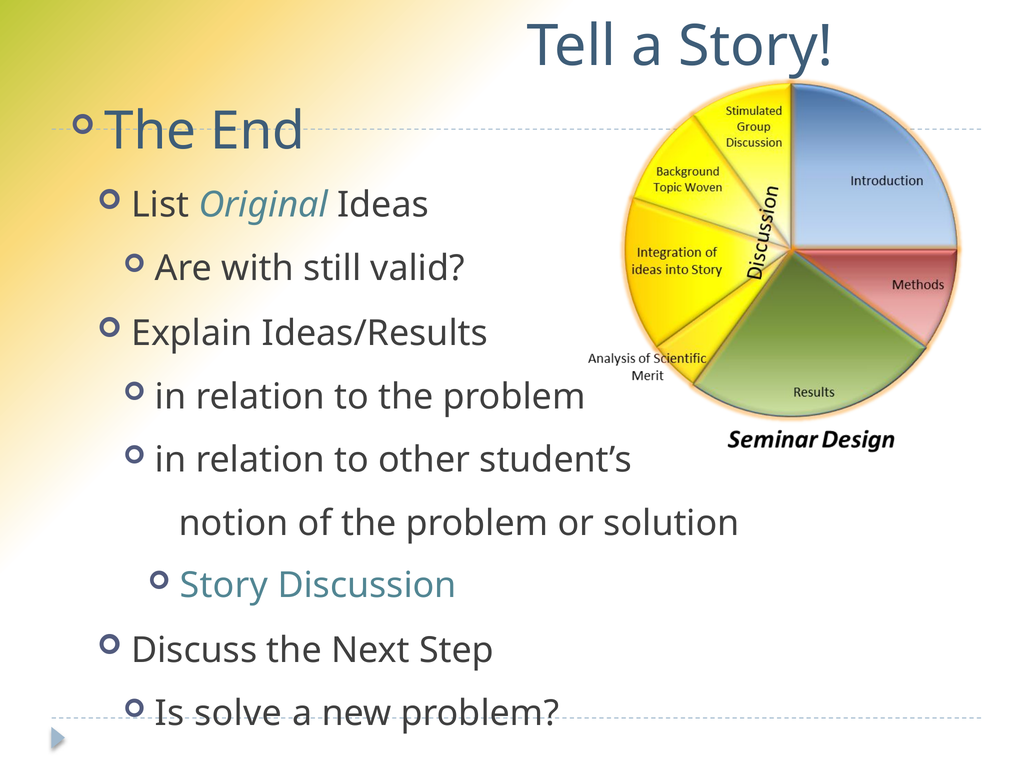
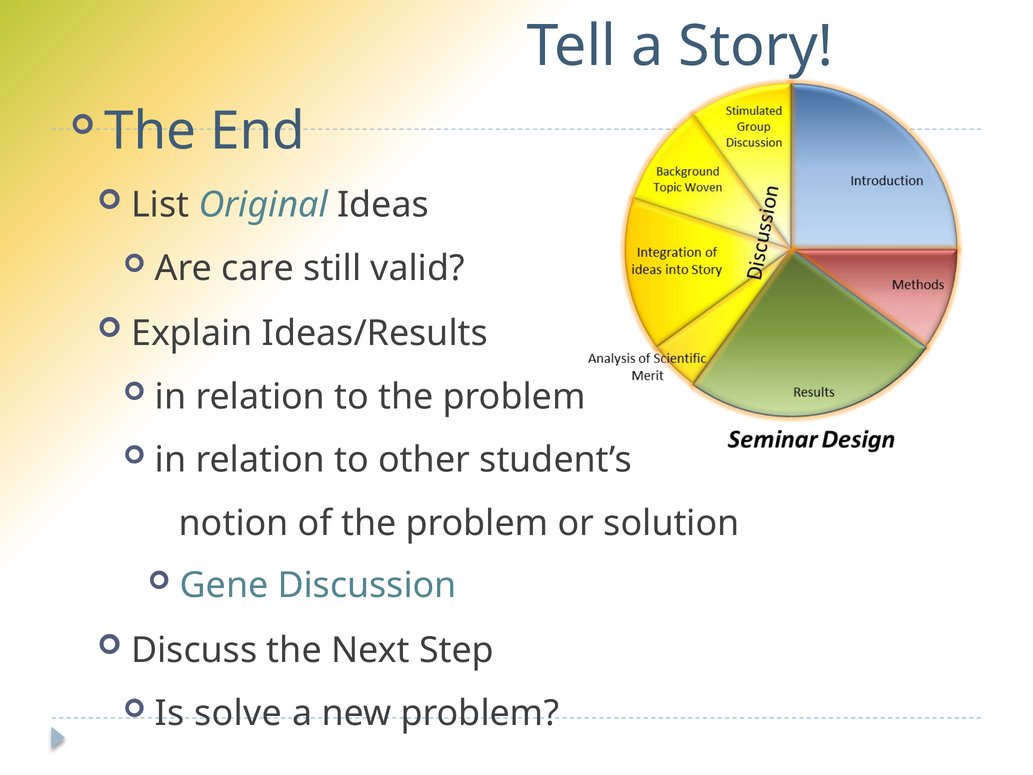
with: with -> care
Story at (224, 585): Story -> Gene
